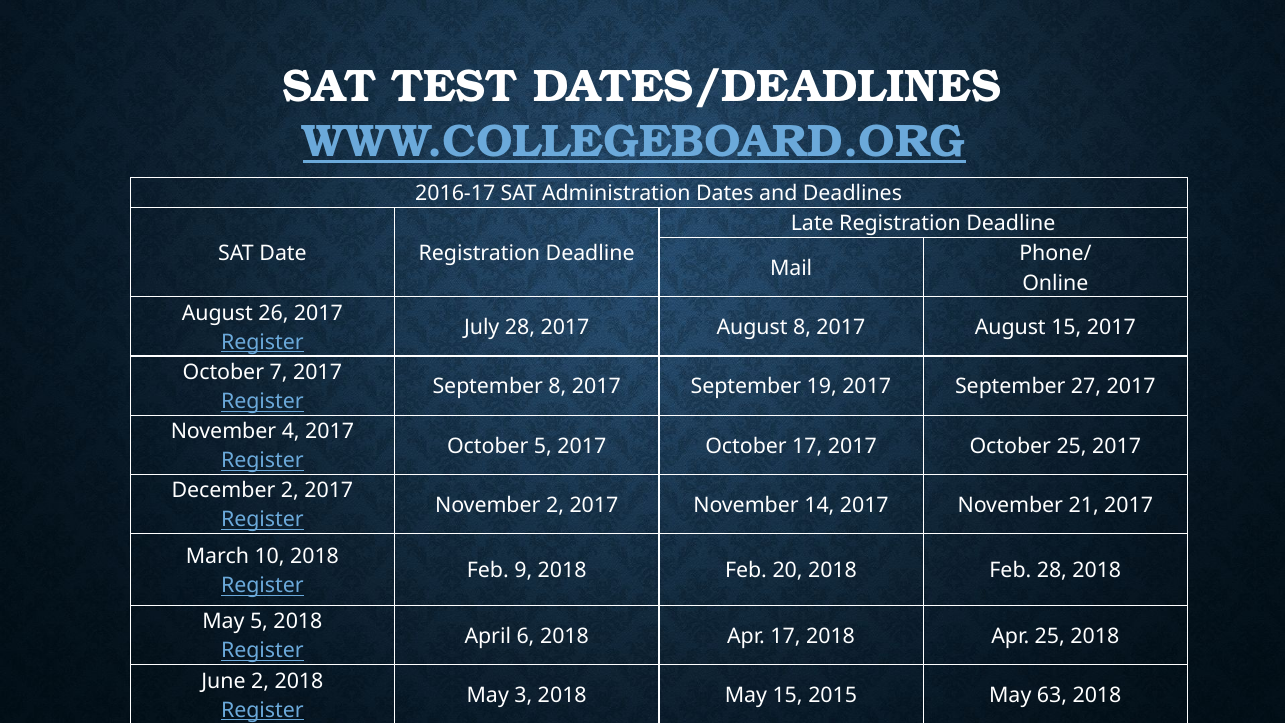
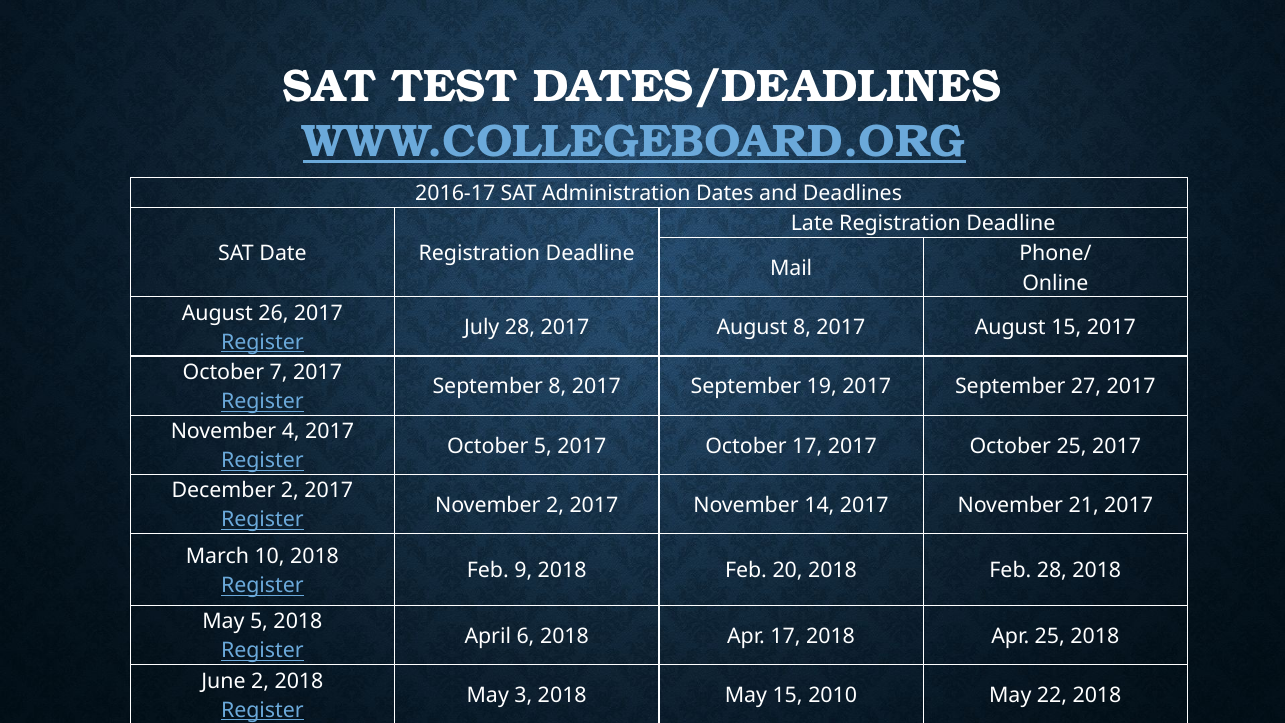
2015: 2015 -> 2010
63: 63 -> 22
